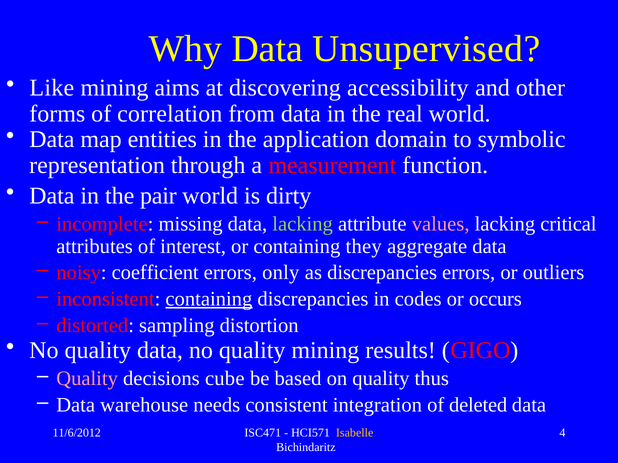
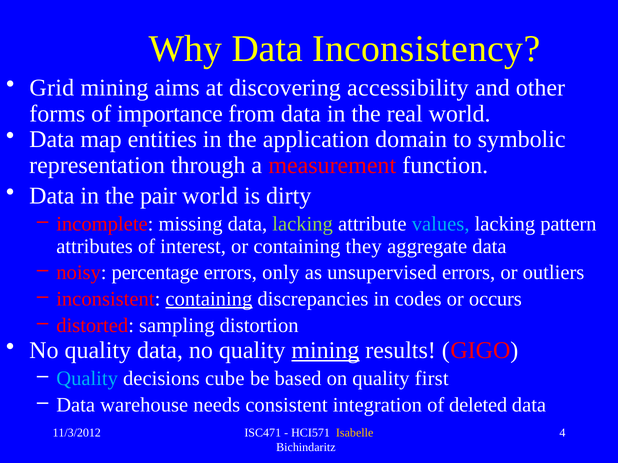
Unsupervised: Unsupervised -> Inconsistency
Like: Like -> Grid
correlation: correlation -> importance
values colour: pink -> light blue
critical: critical -> pattern
coefficient: coefficient -> percentage
as discrepancies: discrepancies -> unsupervised
mining at (325, 351) underline: none -> present
Quality at (87, 379) colour: pink -> light blue
thus: thus -> first
11/6/2012: 11/6/2012 -> 11/3/2012
